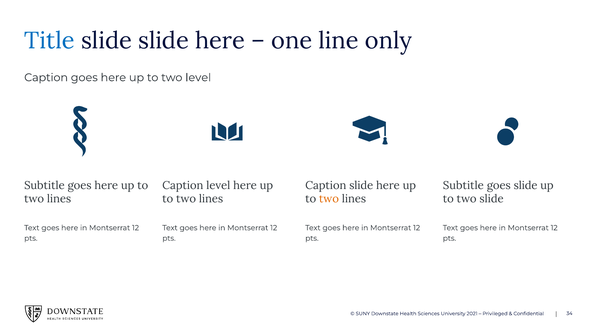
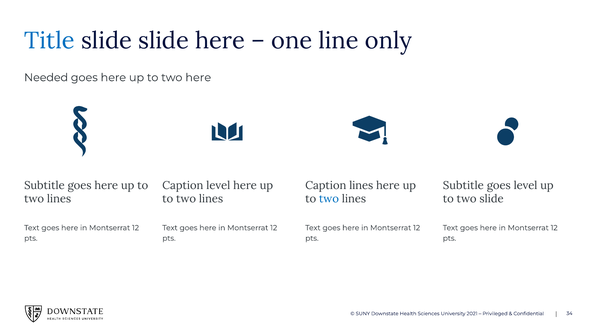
Caption at (46, 77): Caption -> Needed
two level: level -> here
Caption slide: slide -> lines
goes slide: slide -> level
two at (329, 199) colour: orange -> blue
